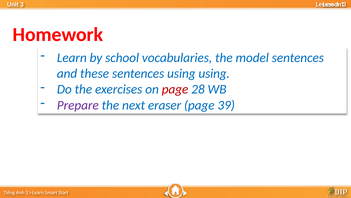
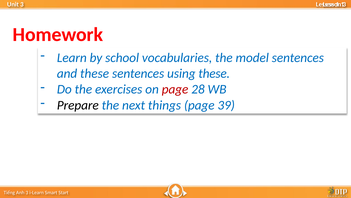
using using: using -> these
Prepare colour: purple -> black
eraser: eraser -> things
